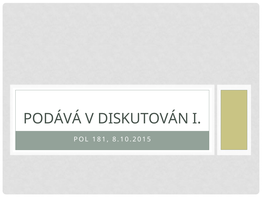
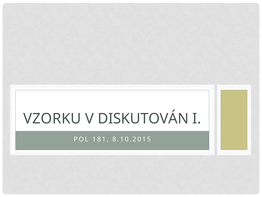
PODÁVÁ: PODÁVÁ -> VZORKU
